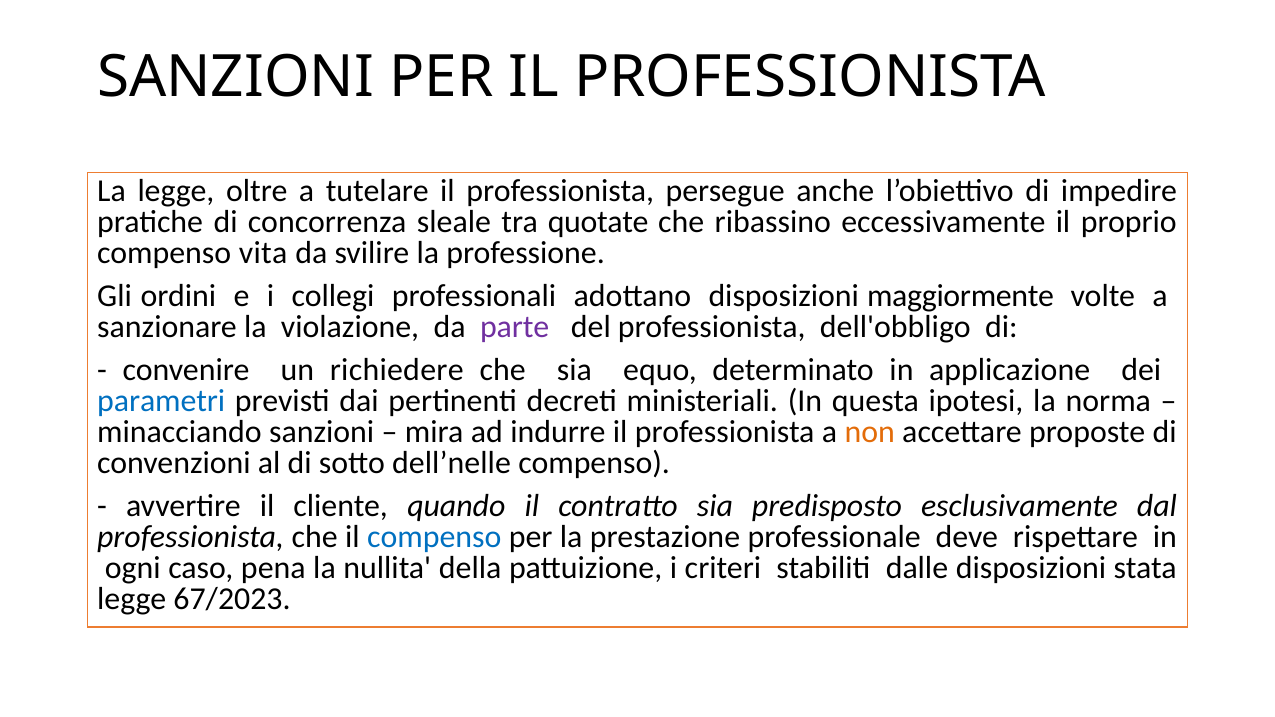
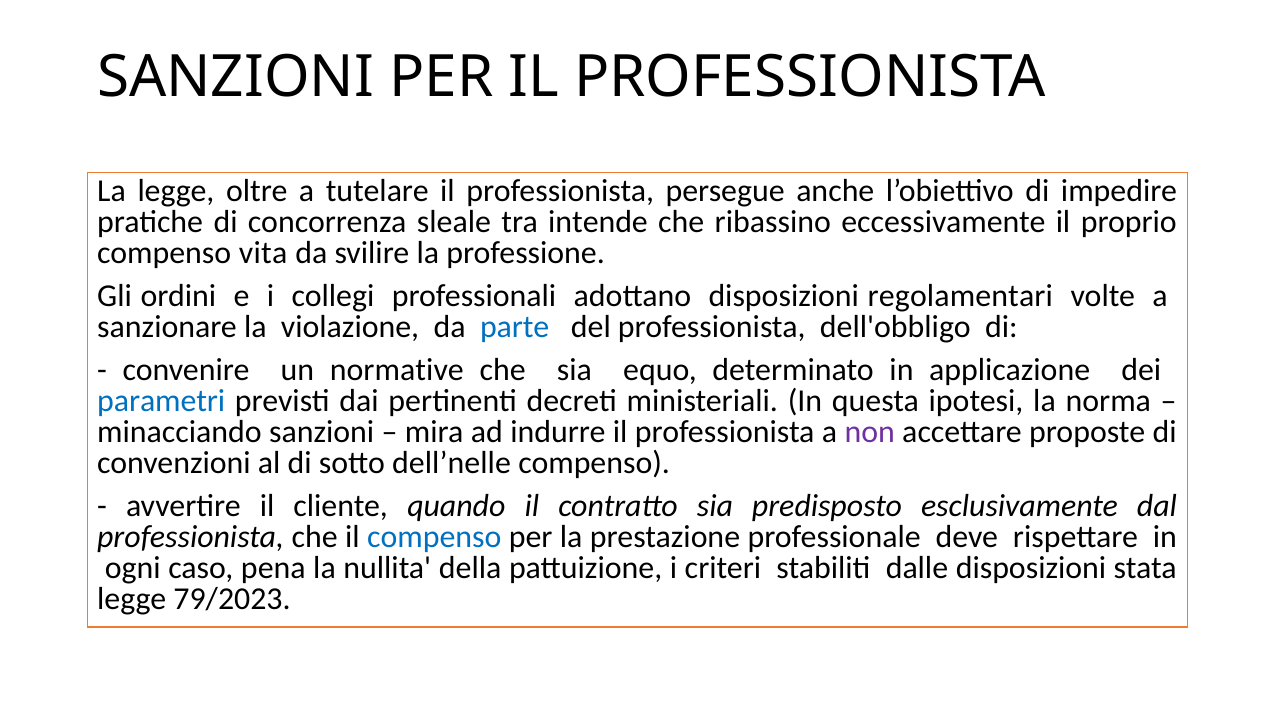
quotate: quotate -> intende
maggiormente: maggiormente -> regolamentari
parte colour: purple -> blue
richiedere: richiedere -> normative
non colour: orange -> purple
67/2023: 67/2023 -> 79/2023
